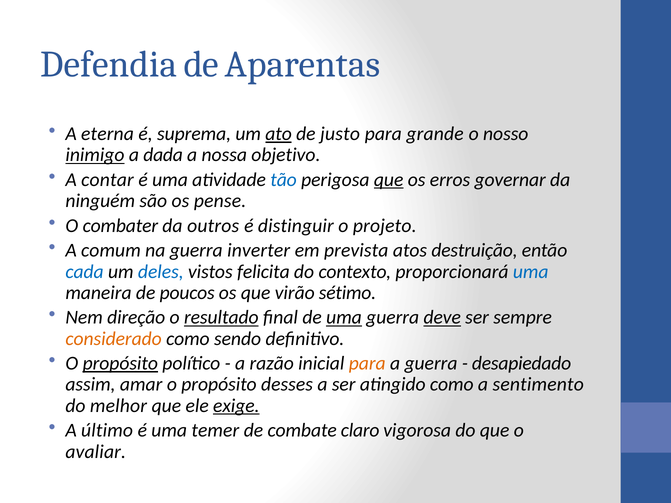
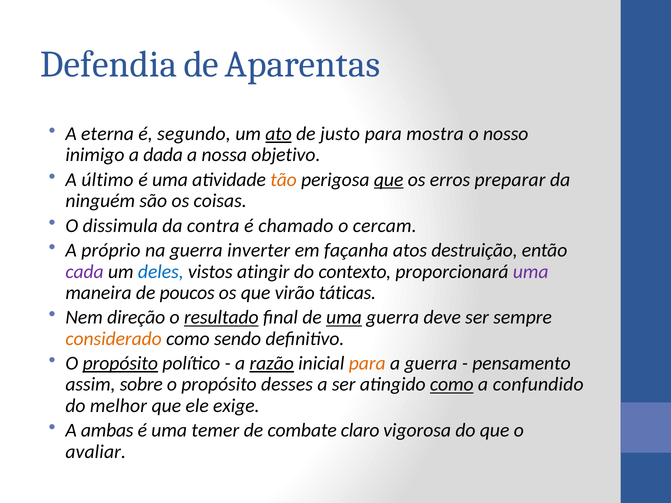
suprema: suprema -> segundo
grande: grande -> mostra
inimigo underline: present -> none
contar: contar -> último
tão colour: blue -> orange
governar: governar -> preparar
pense: pense -> coisas
combater: combater -> dissimula
outros: outros -> contra
distinguir: distinguir -> chamado
projeto: projeto -> cercam
comum: comum -> próprio
prevista: prevista -> façanha
cada colour: blue -> purple
felicita: felicita -> atingir
uma at (531, 272) colour: blue -> purple
sétimo: sétimo -> táticas
deve underline: present -> none
razão underline: none -> present
desapiedado: desapiedado -> pensamento
amar: amar -> sobre
como at (452, 385) underline: none -> present
sentimento: sentimento -> confundido
exige underline: present -> none
último: último -> ambas
